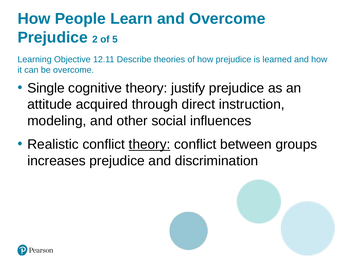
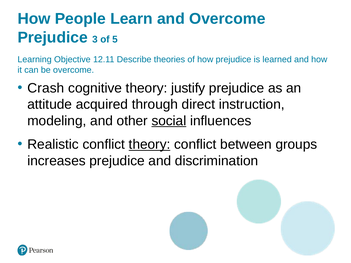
2: 2 -> 3
Single: Single -> Crash
social underline: none -> present
